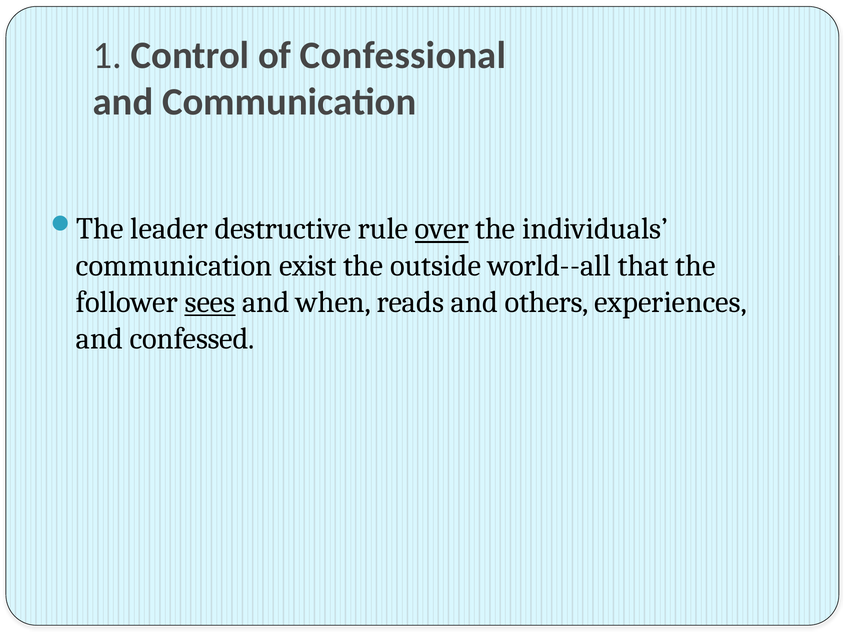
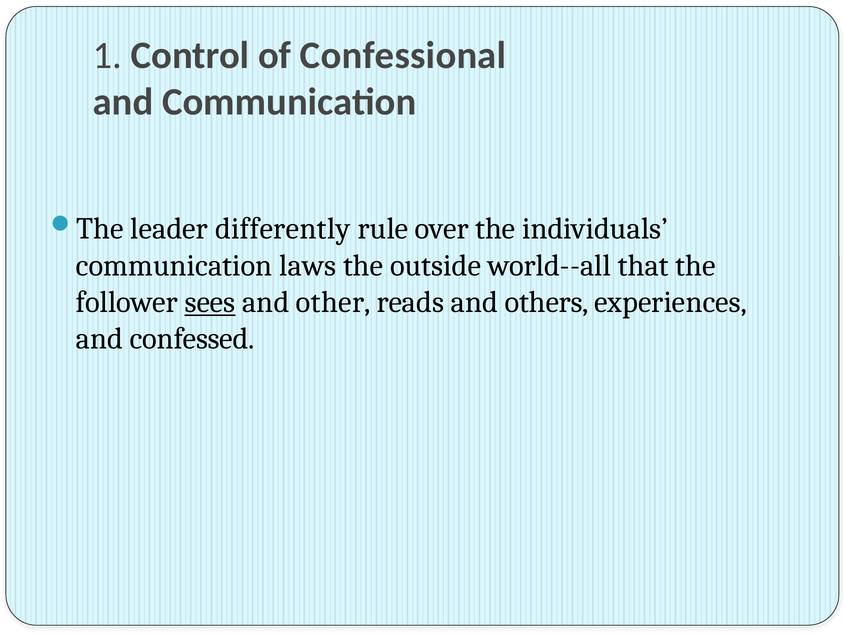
destructive: destructive -> differently
over underline: present -> none
exist: exist -> laws
when: when -> other
